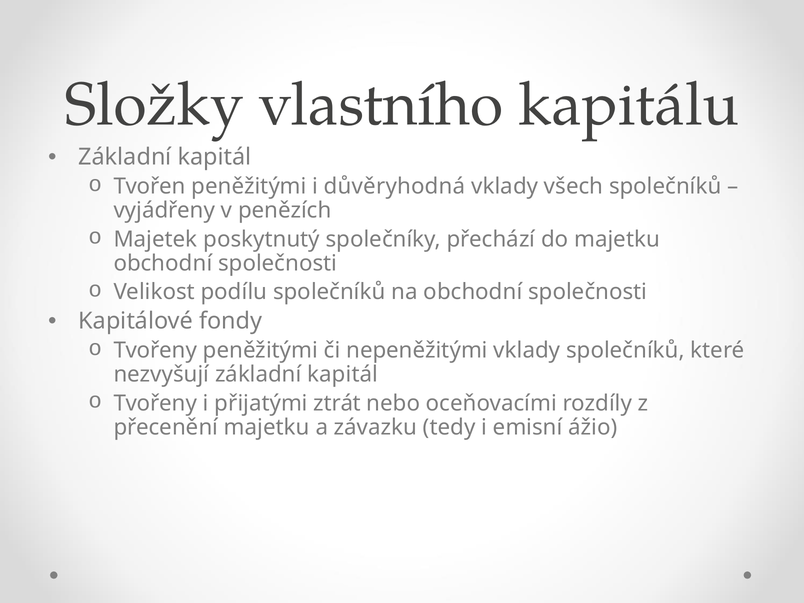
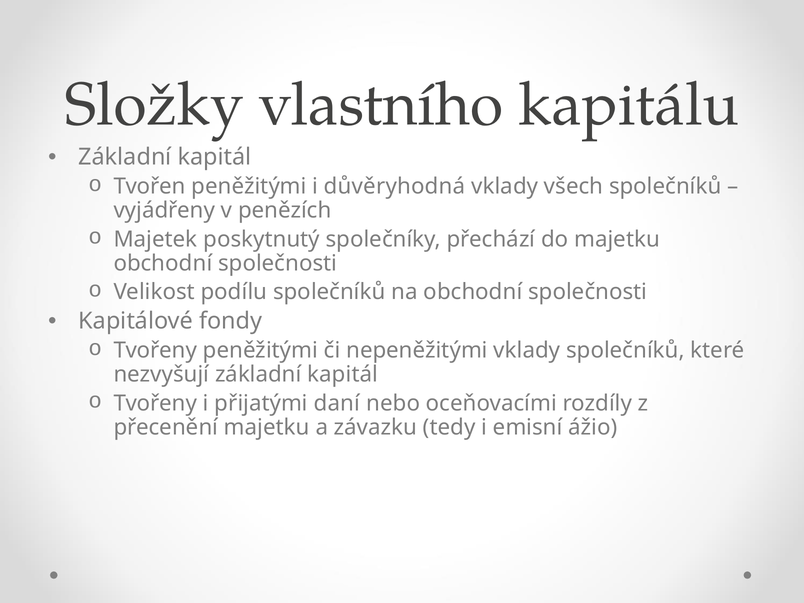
ztrát: ztrát -> daní
